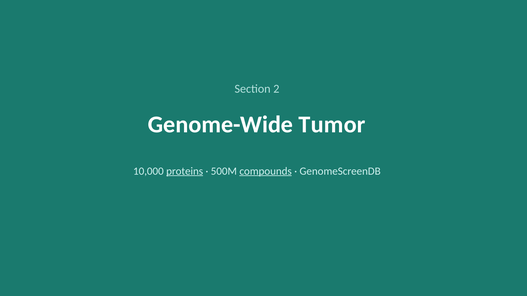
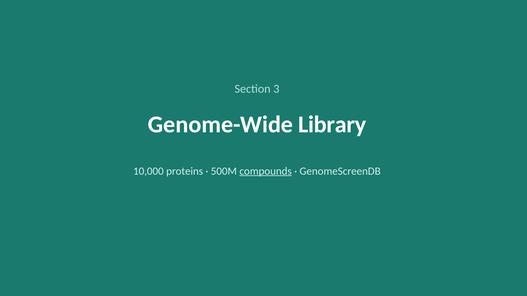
2: 2 -> 3
Tumor: Tumor -> Library
proteins underline: present -> none
